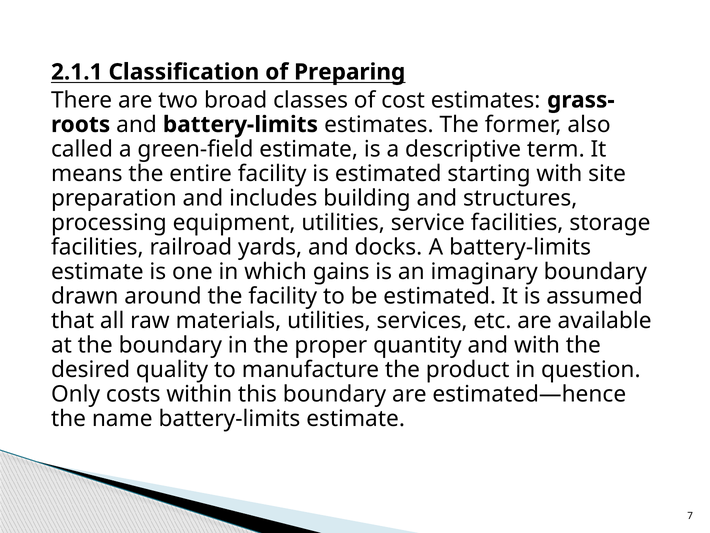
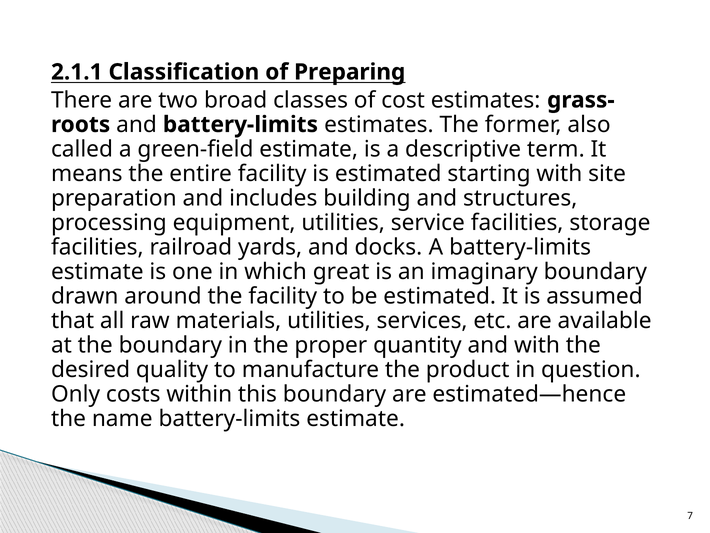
gains: gains -> great
